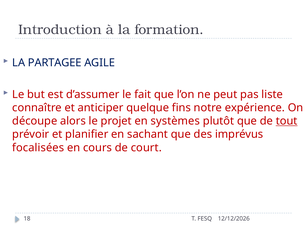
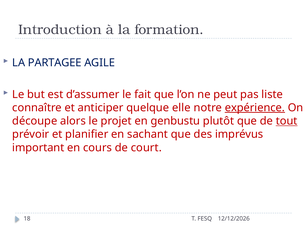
fins: fins -> elle
expérience underline: none -> present
systèmes: systèmes -> genbustu
focalisées: focalisées -> important
